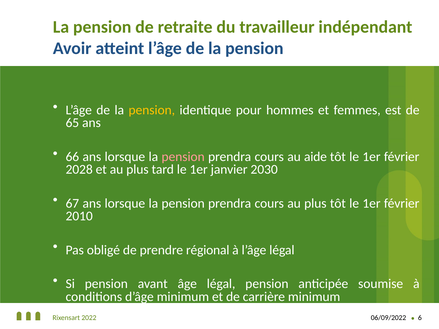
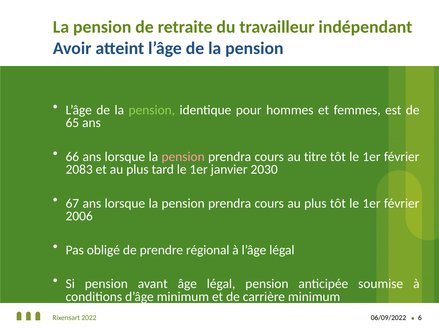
pension at (152, 110) colour: yellow -> light green
aide: aide -> titre
2028: 2028 -> 2083
2010: 2010 -> 2006
